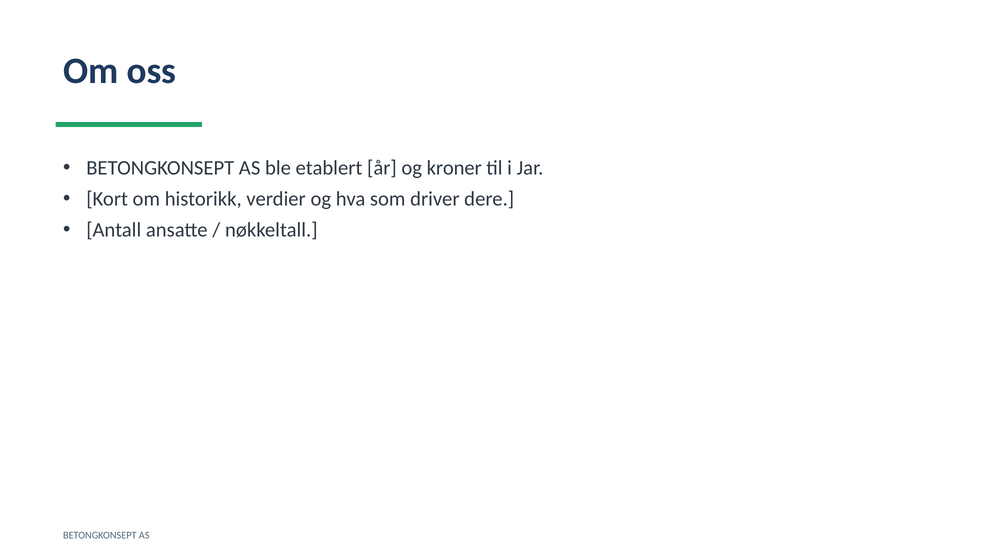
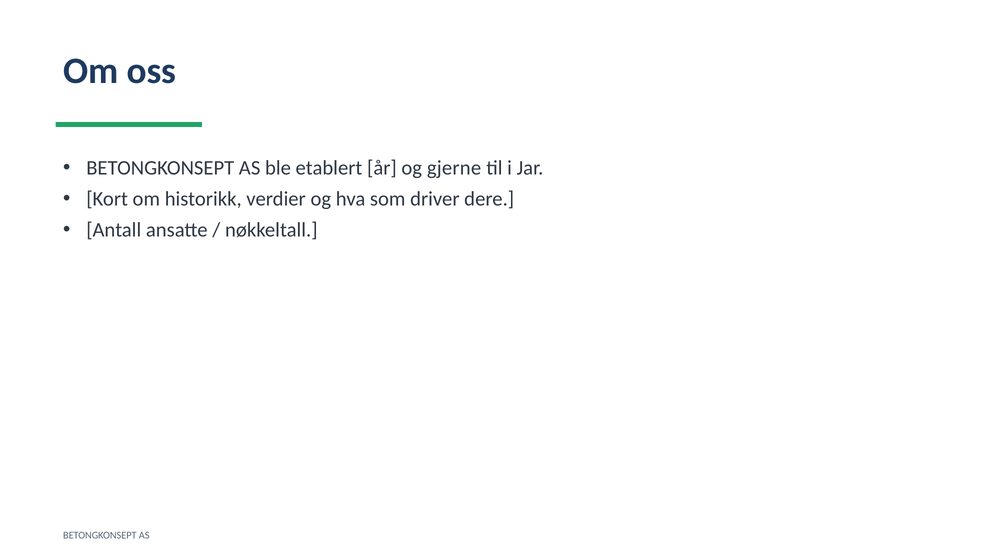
kroner: kroner -> gjerne
